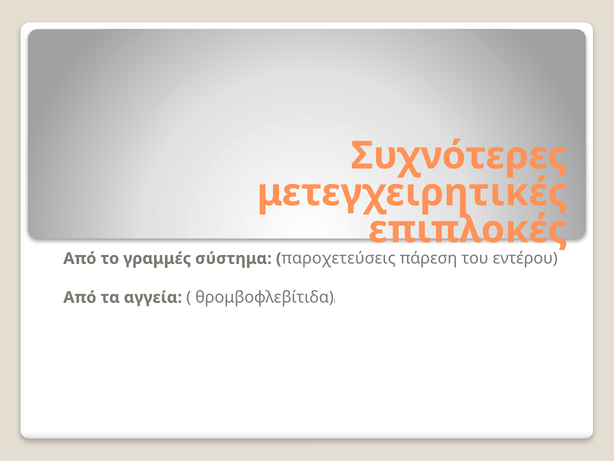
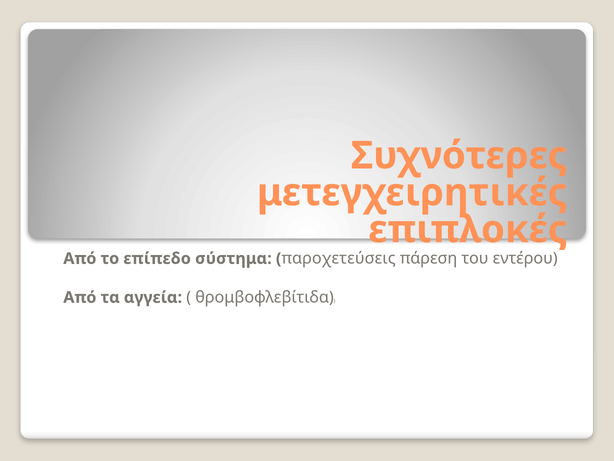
γραμμές: γραμμές -> επίπεδο
